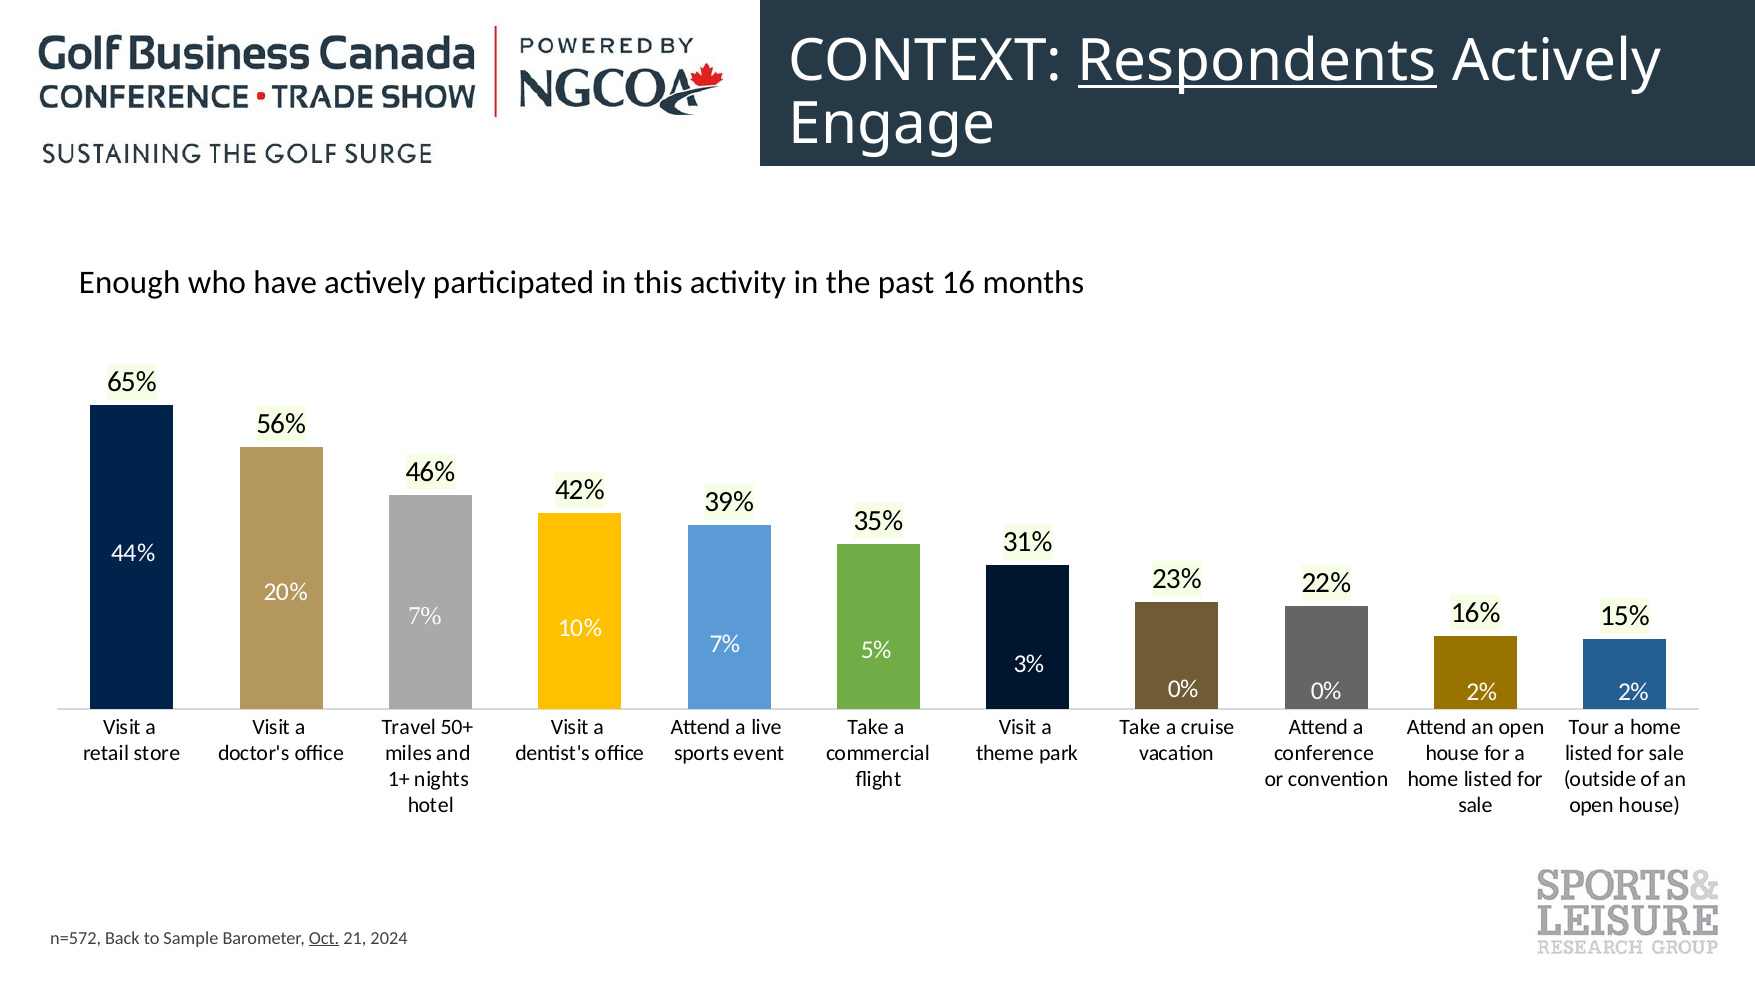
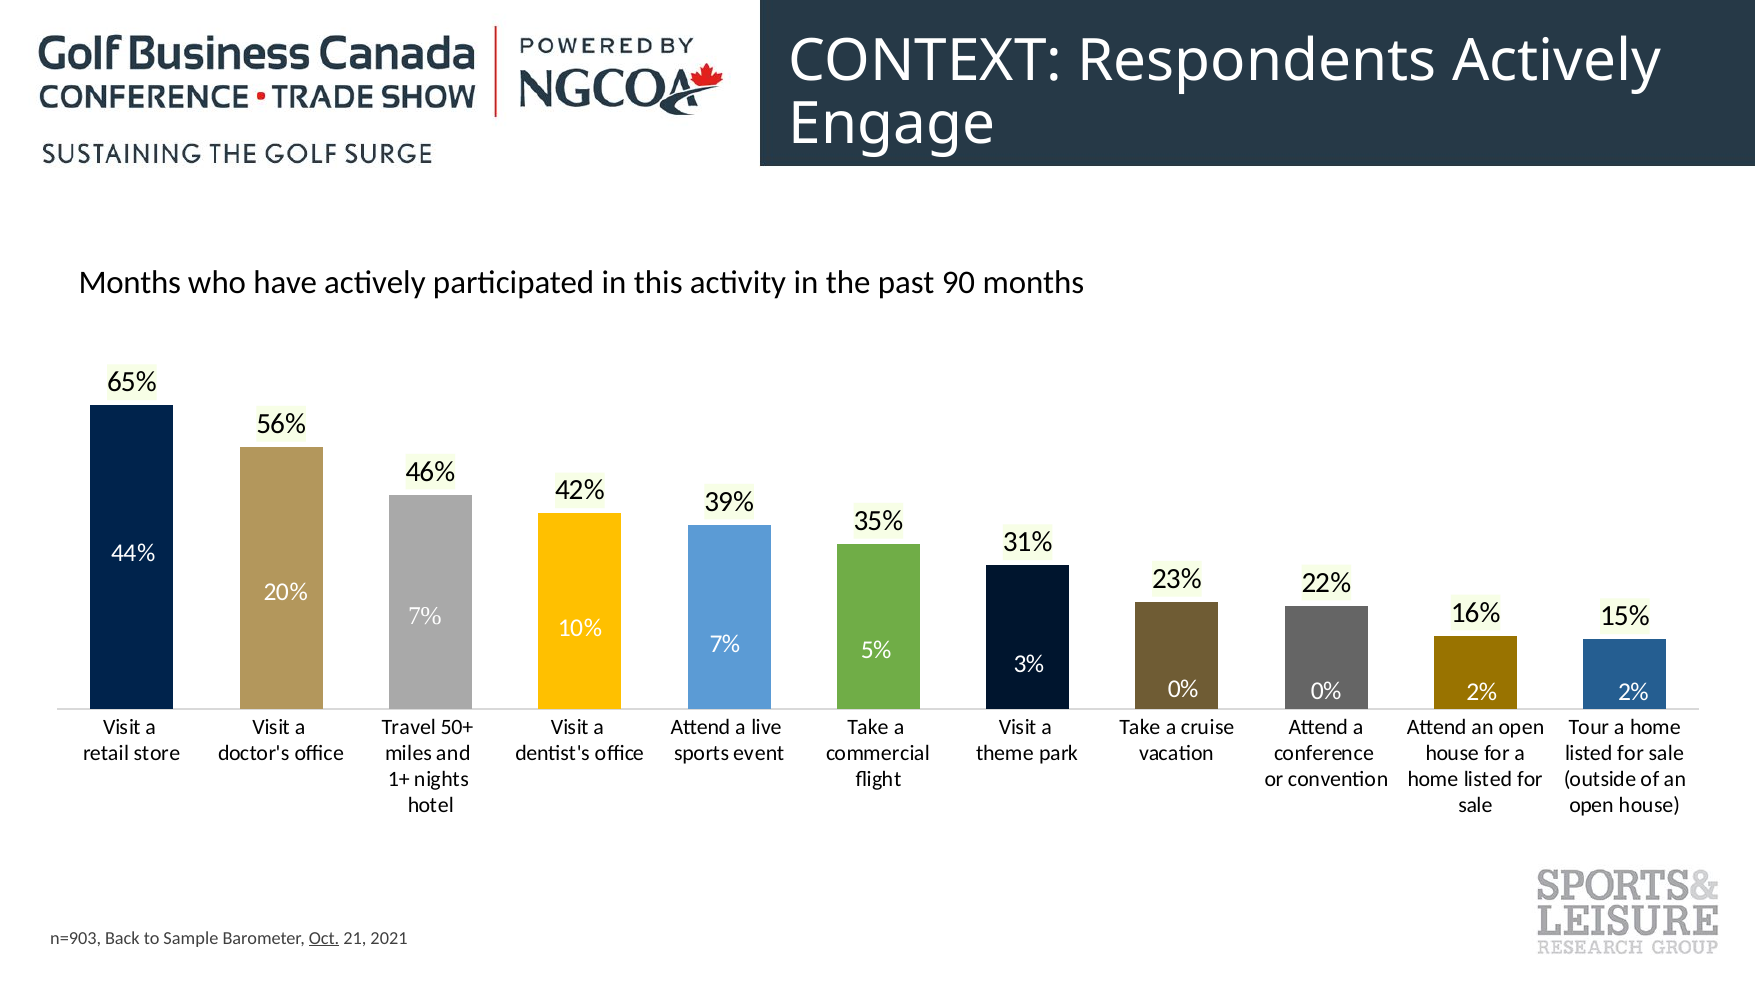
Respondents underline: present -> none
Enough at (130, 282): Enough -> Months
16: 16 -> 90
n=572: n=572 -> n=903
2024: 2024 -> 2021
